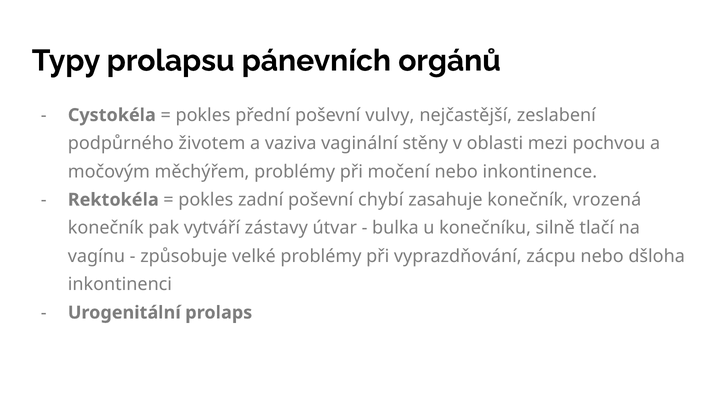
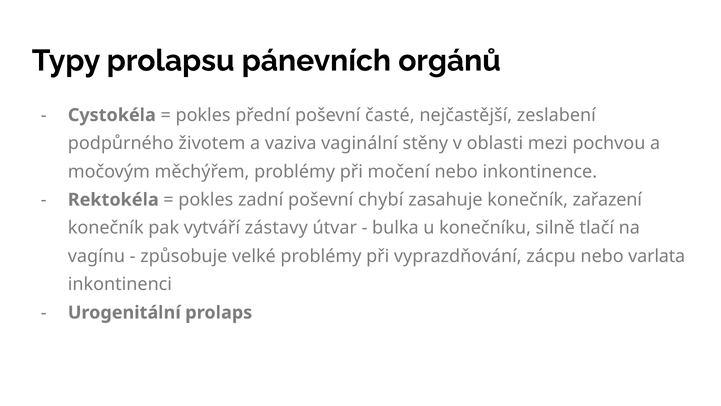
vulvy: vulvy -> časté
vrozená: vrozená -> zařazení
dšloha: dšloha -> varlata
